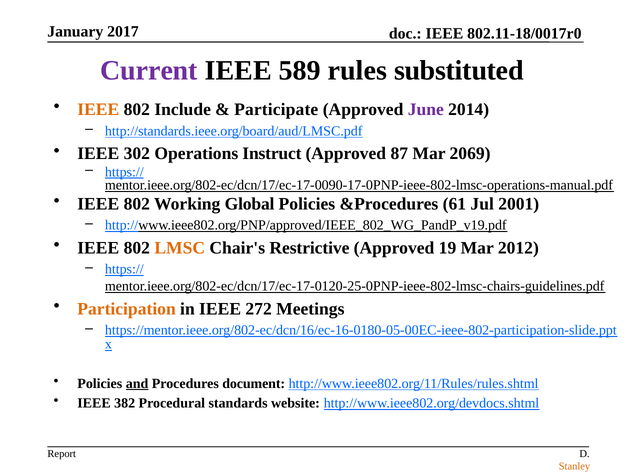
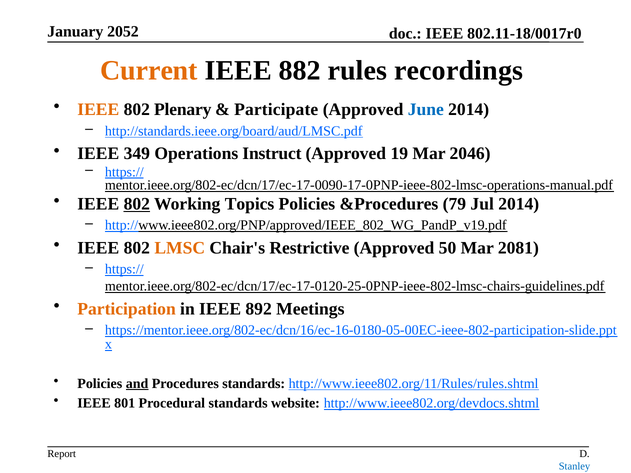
2017: 2017 -> 2052
Current colour: purple -> orange
589: 589 -> 882
substituted: substituted -> recordings
Include: Include -> Plenary
June colour: purple -> blue
302: 302 -> 349
87: 87 -> 19
2069: 2069 -> 2046
802 at (137, 204) underline: none -> present
Global: Global -> Topics
61: 61 -> 79
Jul 2001: 2001 -> 2014
19: 19 -> 50
2012: 2012 -> 2081
272: 272 -> 892
Procedures document: document -> standards
382: 382 -> 801
Stanley colour: orange -> blue
